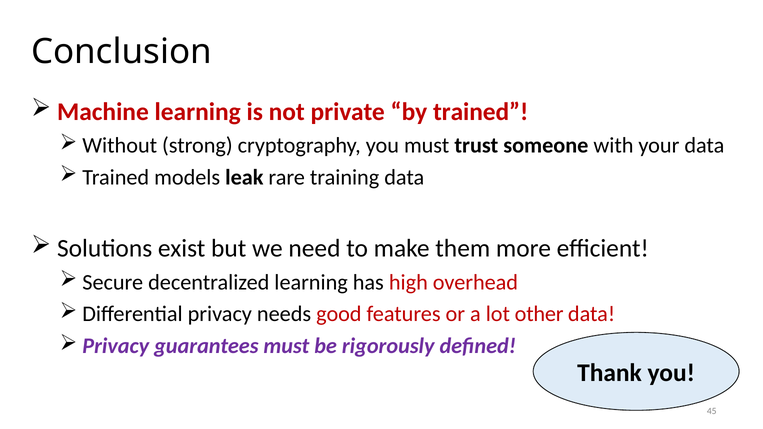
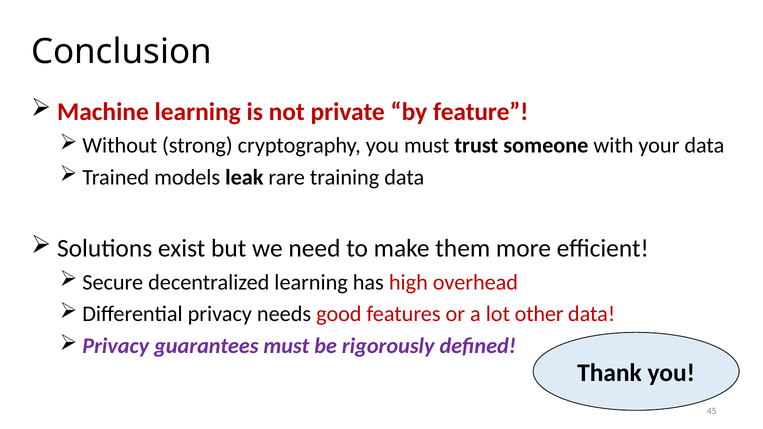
by trained: trained -> feature
